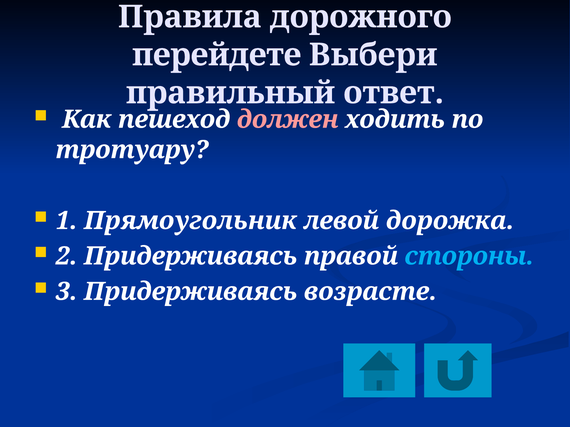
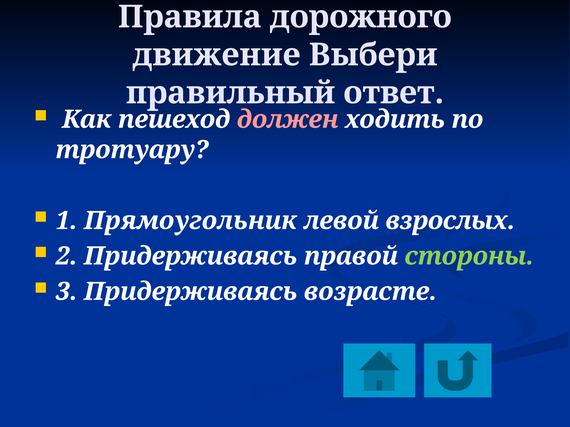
перейдете: перейдете -> движение
дорожка: дорожка -> взрослых
стороны colour: light blue -> light green
